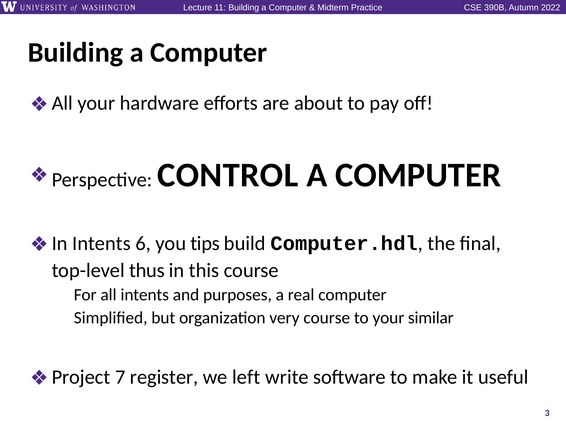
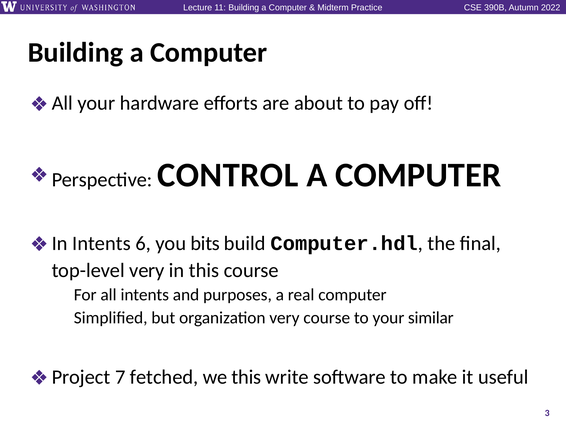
tips: tips -> bits
top-level thus: thus -> very
register: register -> fetched
we left: left -> this
